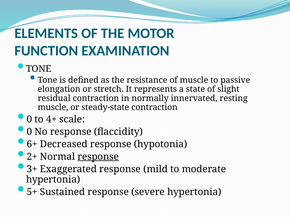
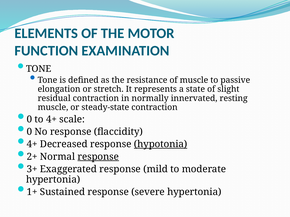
6+ at (32, 145): 6+ -> 4+
hypotonia underline: none -> present
5+: 5+ -> 1+
